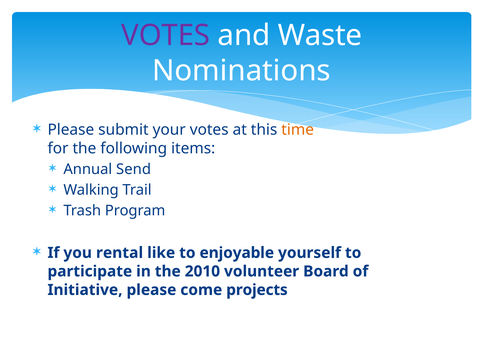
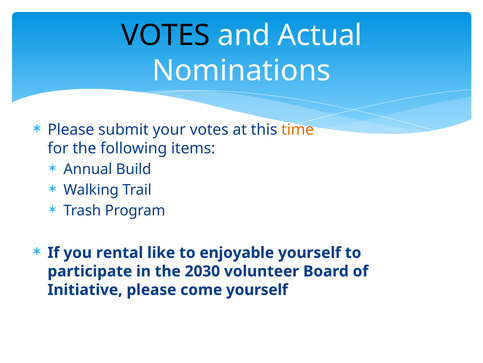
VOTES at (166, 35) colour: purple -> black
Waste: Waste -> Actual
Send: Send -> Build
2010: 2010 -> 2030
come projects: projects -> yourself
